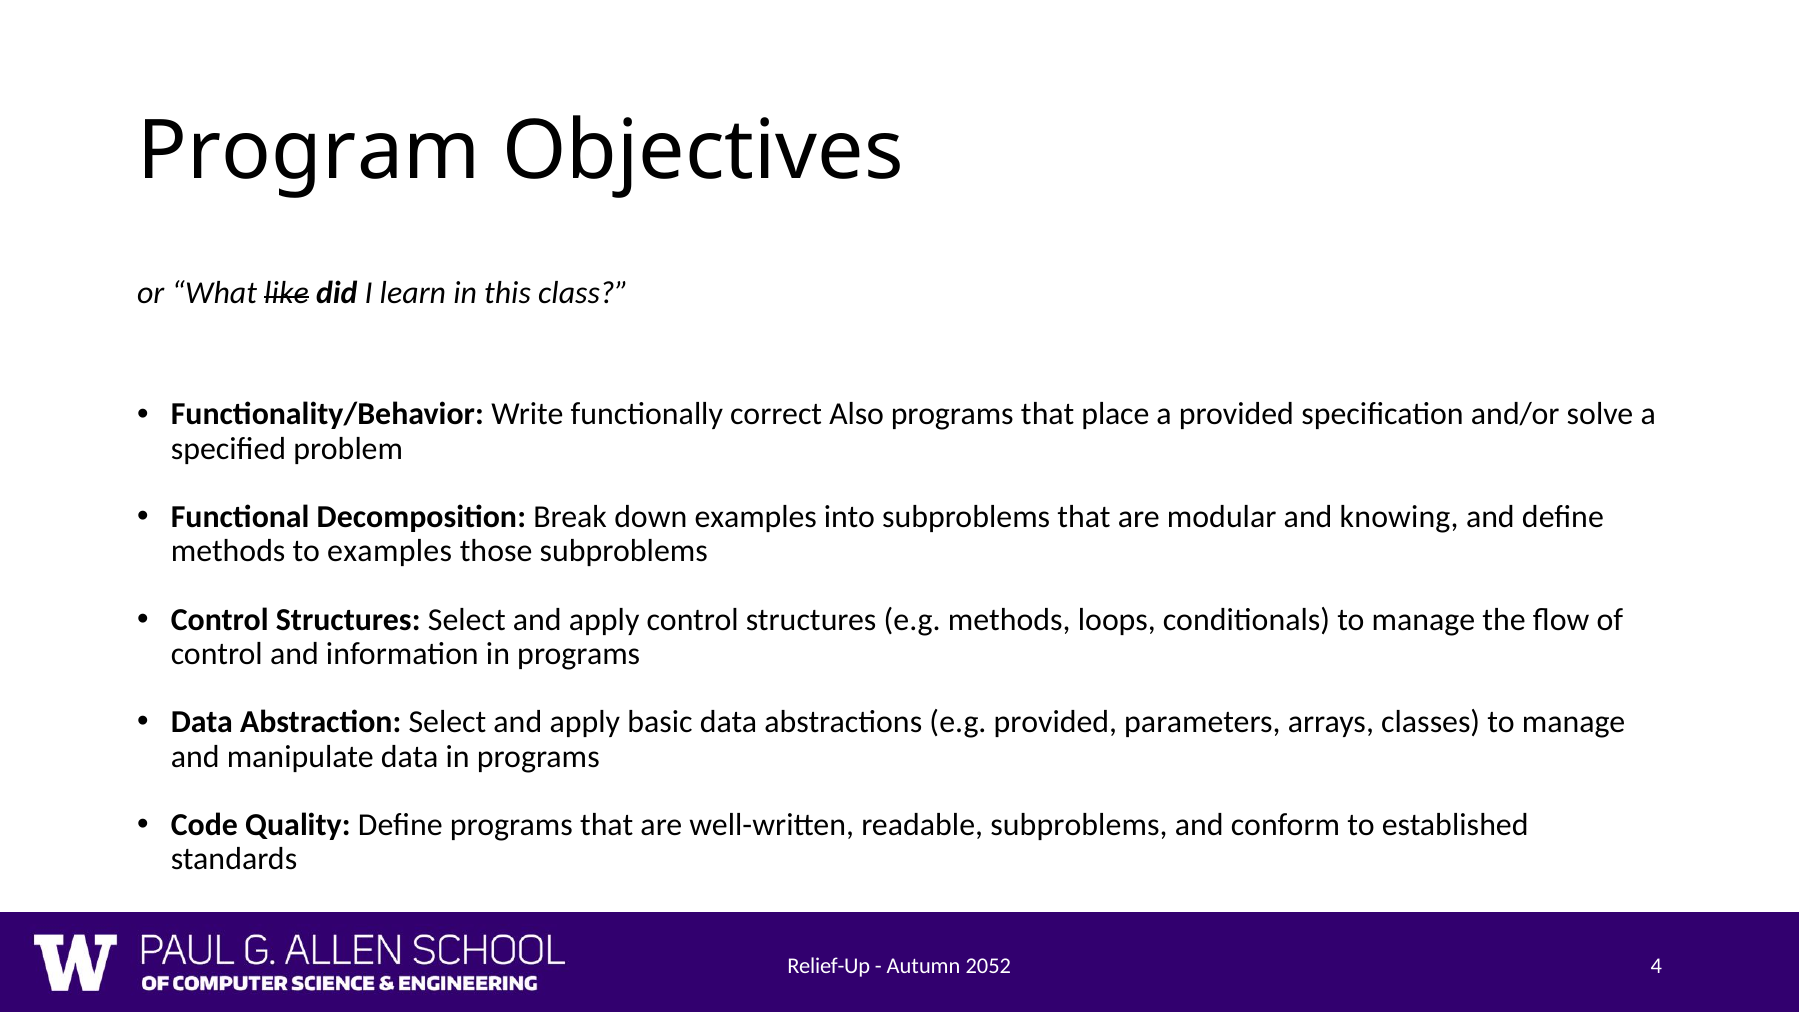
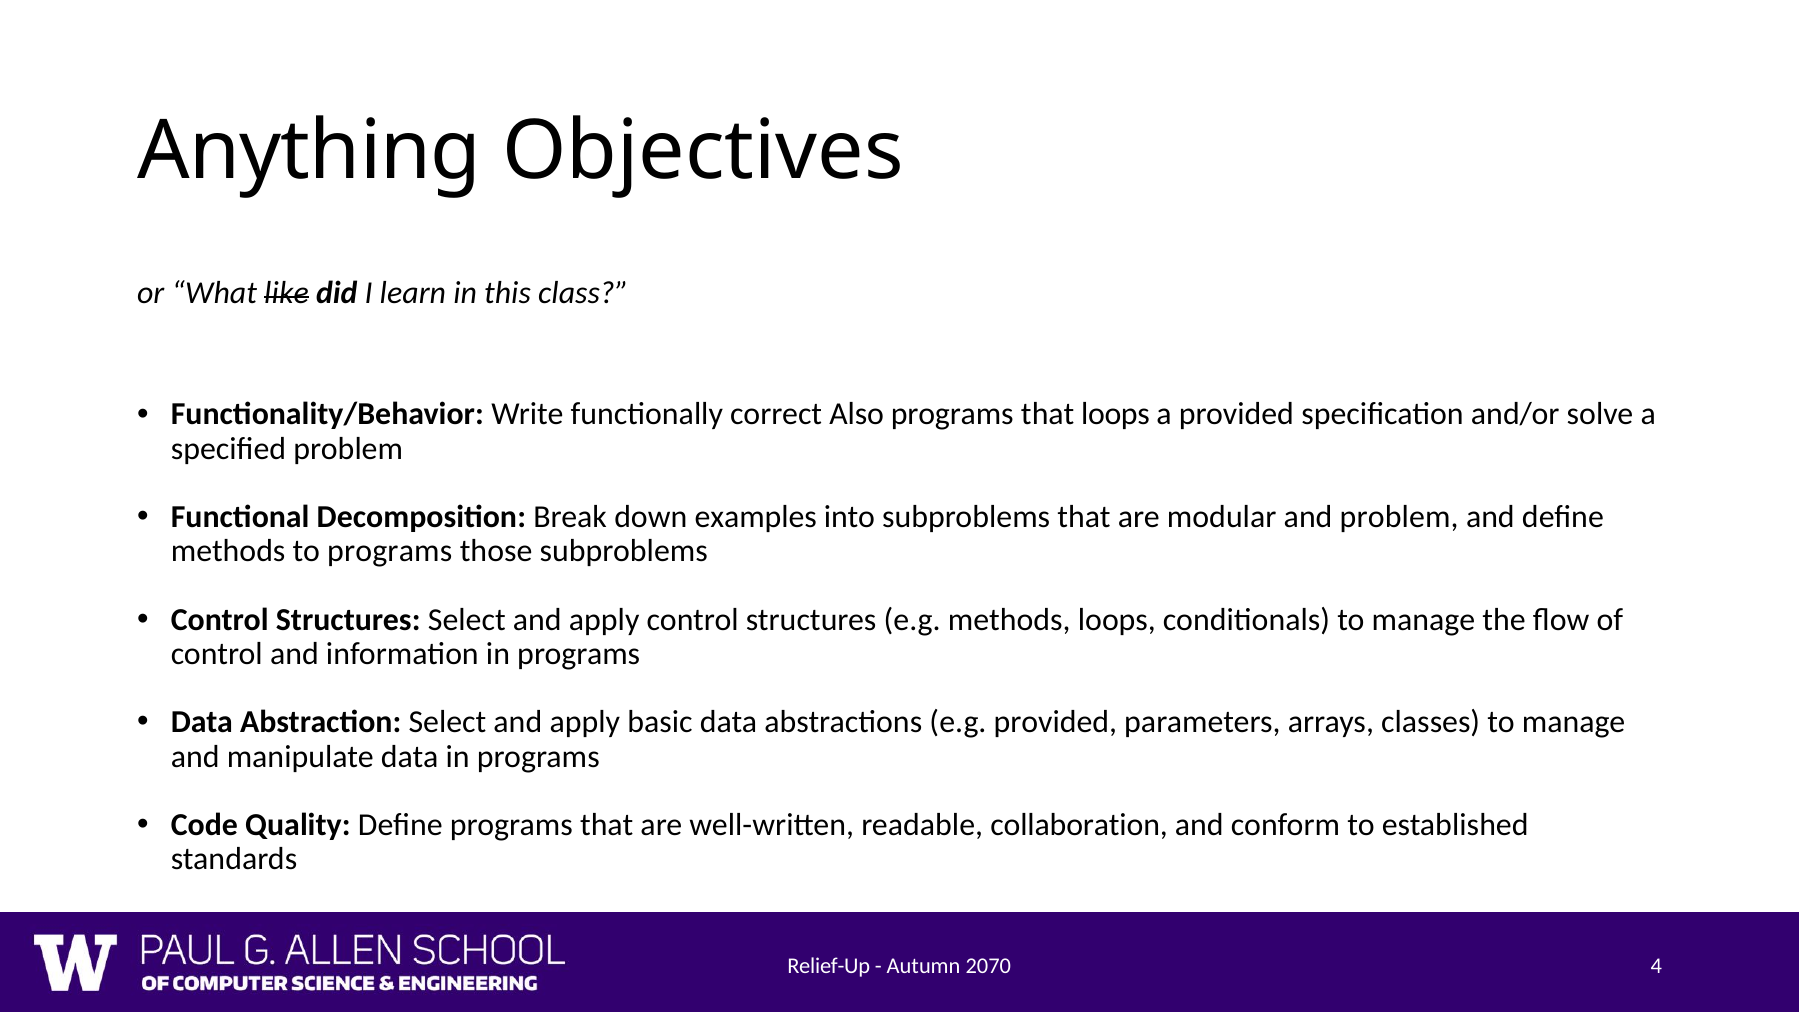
Program: Program -> Anything
that place: place -> loops
and knowing: knowing -> problem
to examples: examples -> programs
readable subproblems: subproblems -> collaboration
2052: 2052 -> 2070
